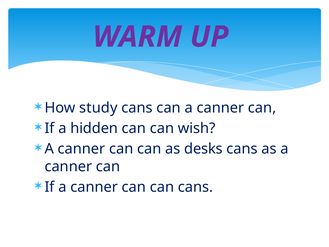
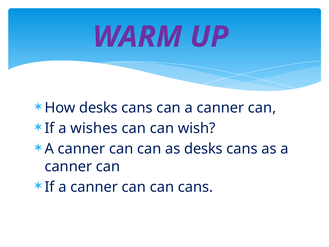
How study: study -> desks
hidden: hidden -> wishes
